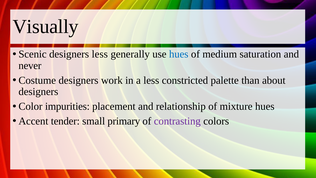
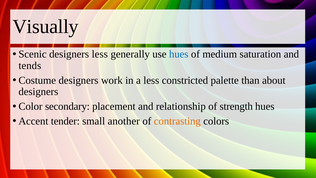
never: never -> tends
impurities: impurities -> secondary
mixture: mixture -> strength
primary: primary -> another
contrasting colour: purple -> orange
